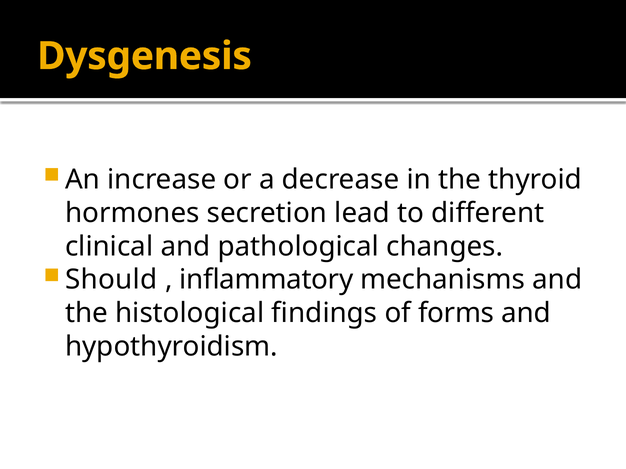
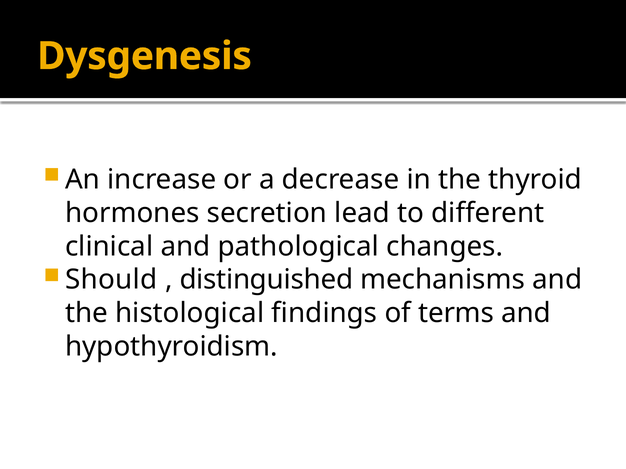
inflammatory: inflammatory -> distinguished
forms: forms -> terms
